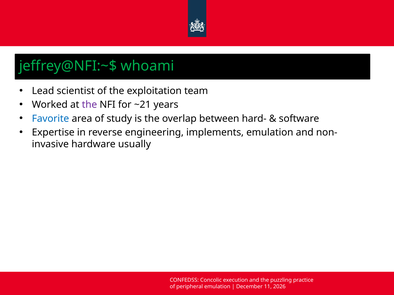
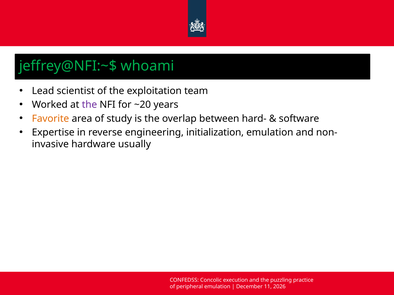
~21: ~21 -> ~20
Favorite colour: blue -> orange
implements: implements -> initialization
